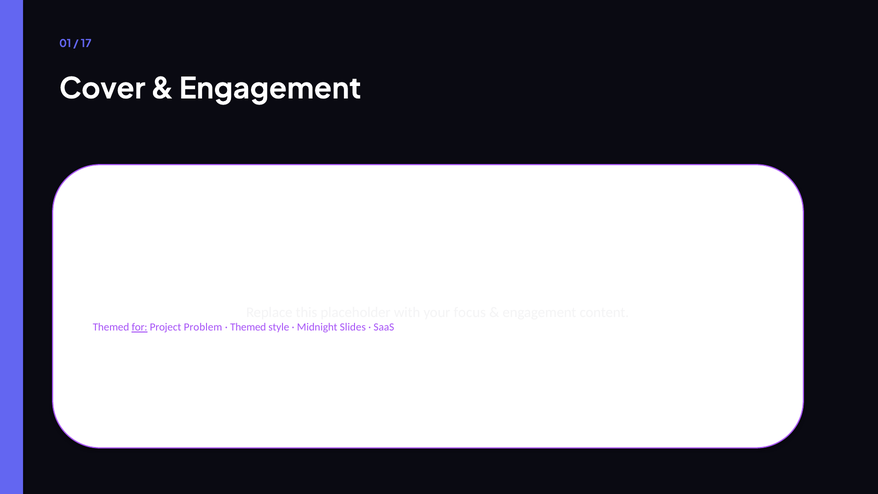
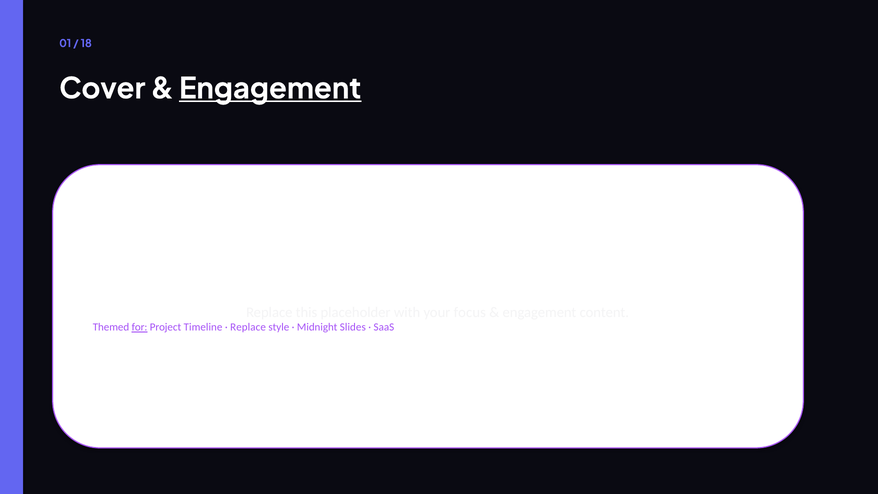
17: 17 -> 18
Engagement at (270, 89) underline: none -> present
Problem: Problem -> Timeline
Themed at (248, 327): Themed -> Replace
